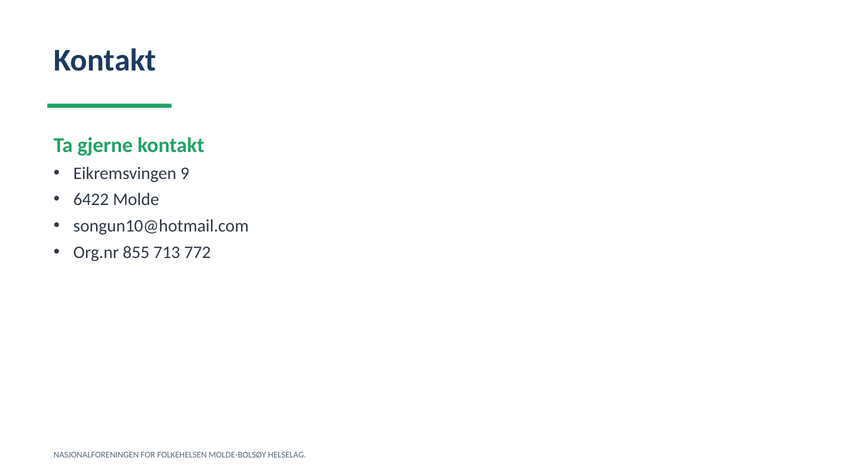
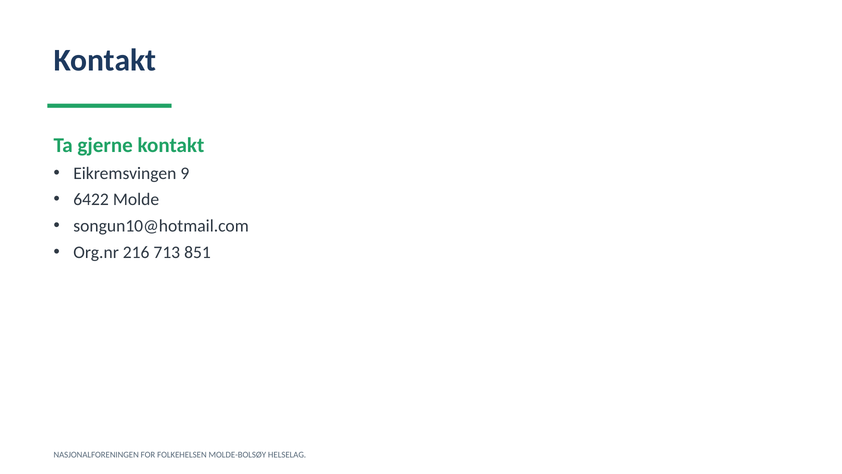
855: 855 -> 216
772: 772 -> 851
